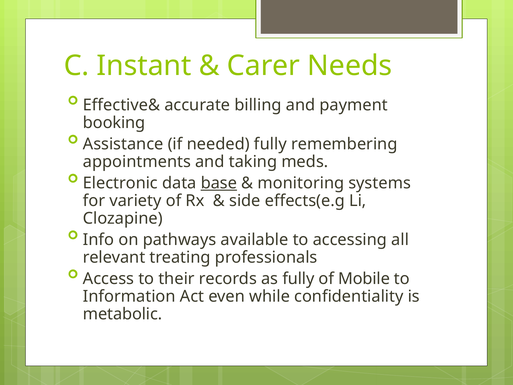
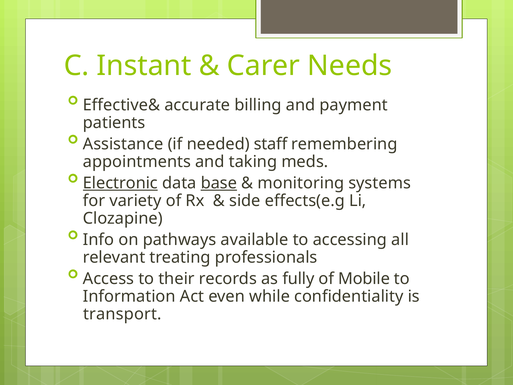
booking: booking -> patients
needed fully: fully -> staff
Electronic underline: none -> present
metabolic: metabolic -> transport
